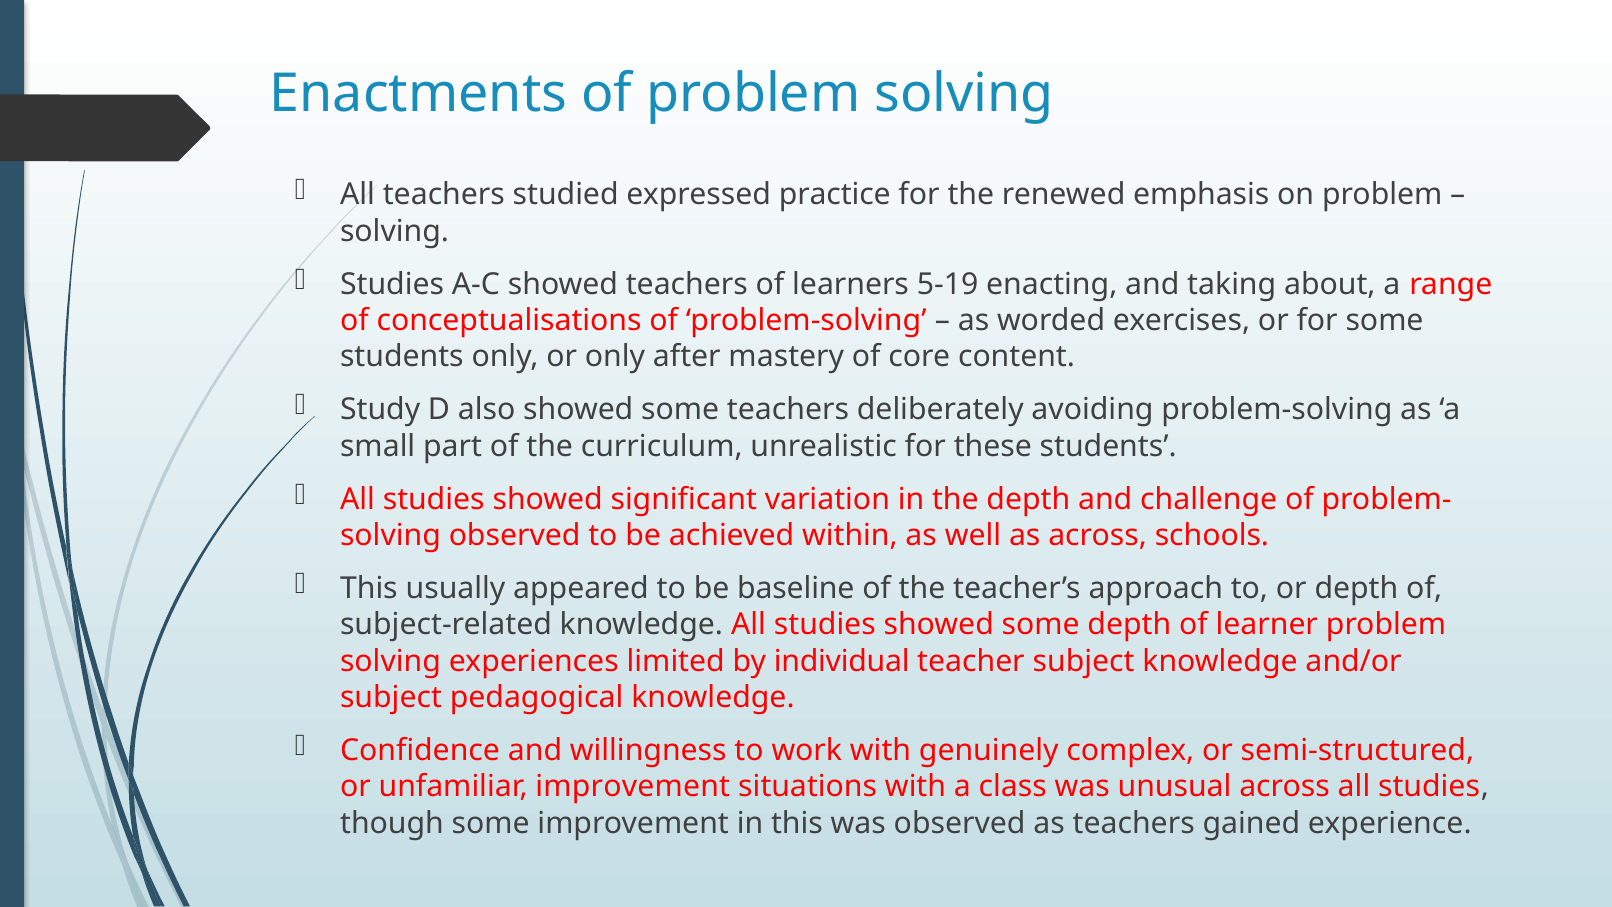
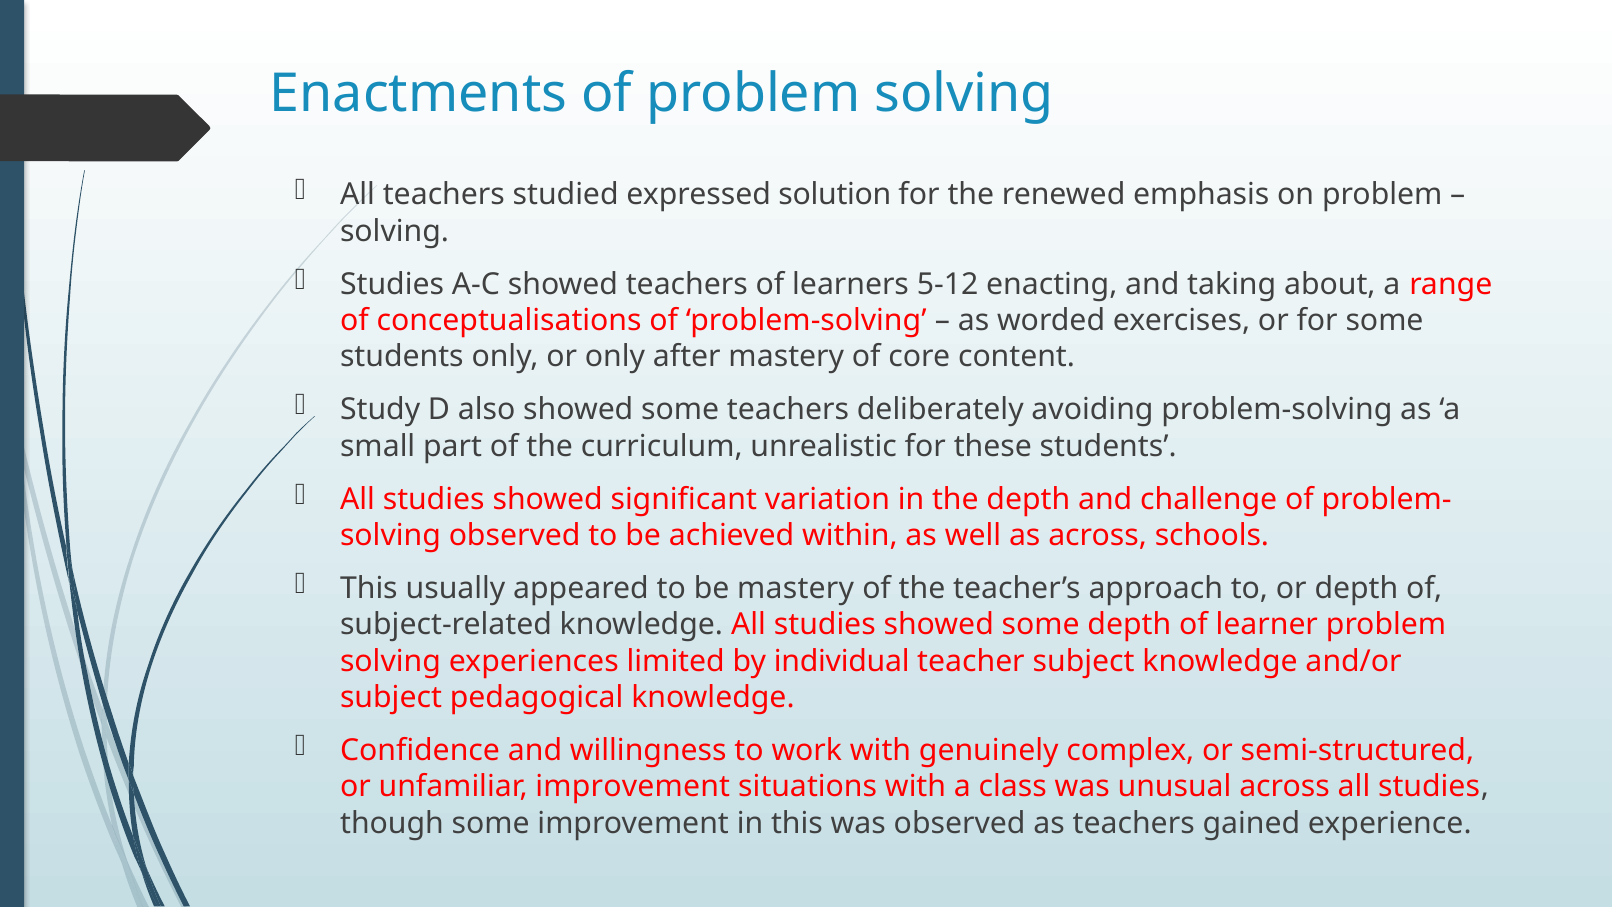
practice: practice -> solution
5-19: 5-19 -> 5-12
be baseline: baseline -> mastery
